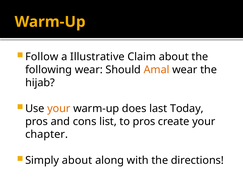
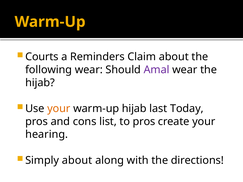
Follow: Follow -> Courts
Illustrative: Illustrative -> Reminders
Amal colour: orange -> purple
warm-up does: does -> hijab
chapter: chapter -> hearing
